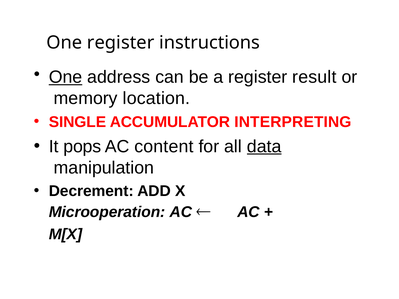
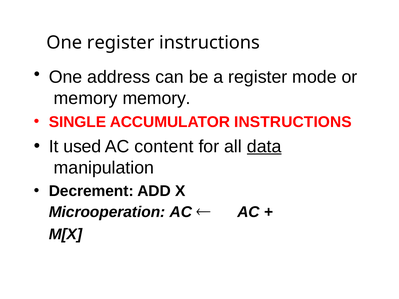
One at (66, 77) underline: present -> none
result: result -> mode
memory location: location -> memory
ACCUMULATOR INTERPRETING: INTERPRETING -> INSTRUCTIONS
pops: pops -> used
